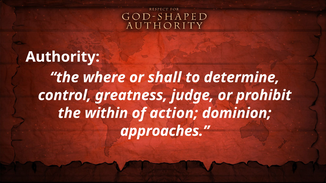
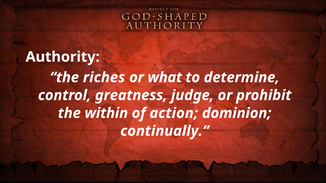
where: where -> riches
shall: shall -> what
approaches: approaches -> continually
